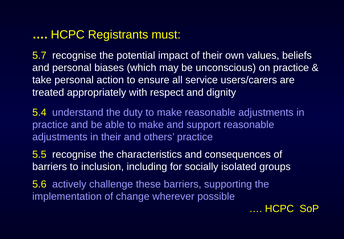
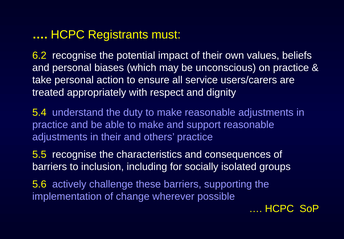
5.7: 5.7 -> 6.2
